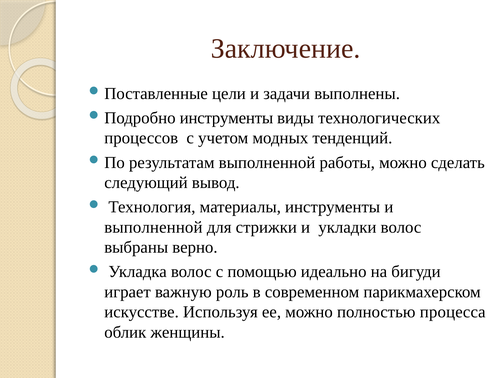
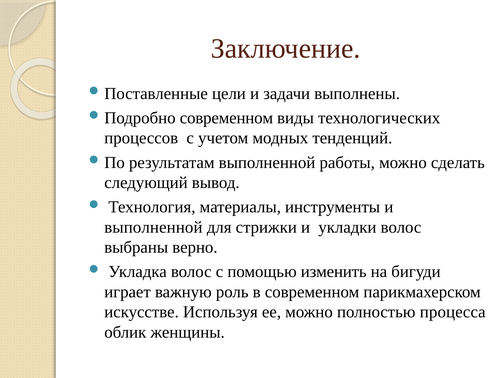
инструменты at (226, 118): инструменты -> современном
идеально: идеально -> изменить
